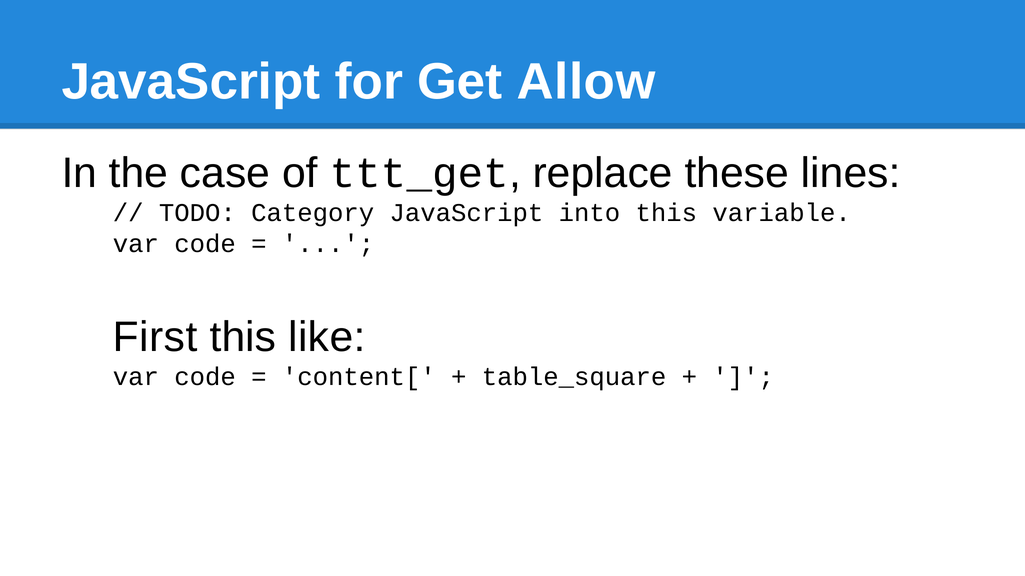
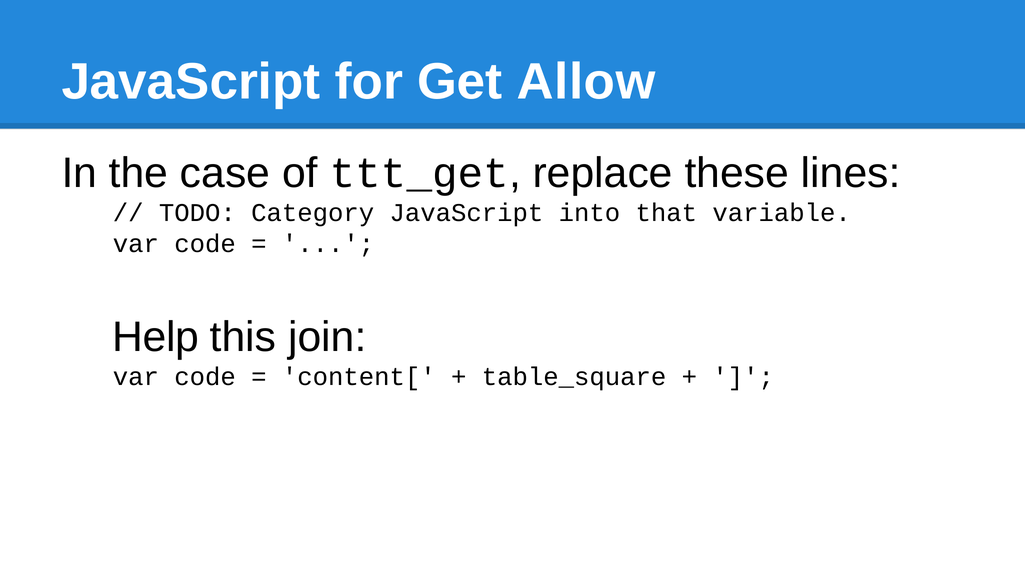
into this: this -> that
First: First -> Help
like: like -> join
